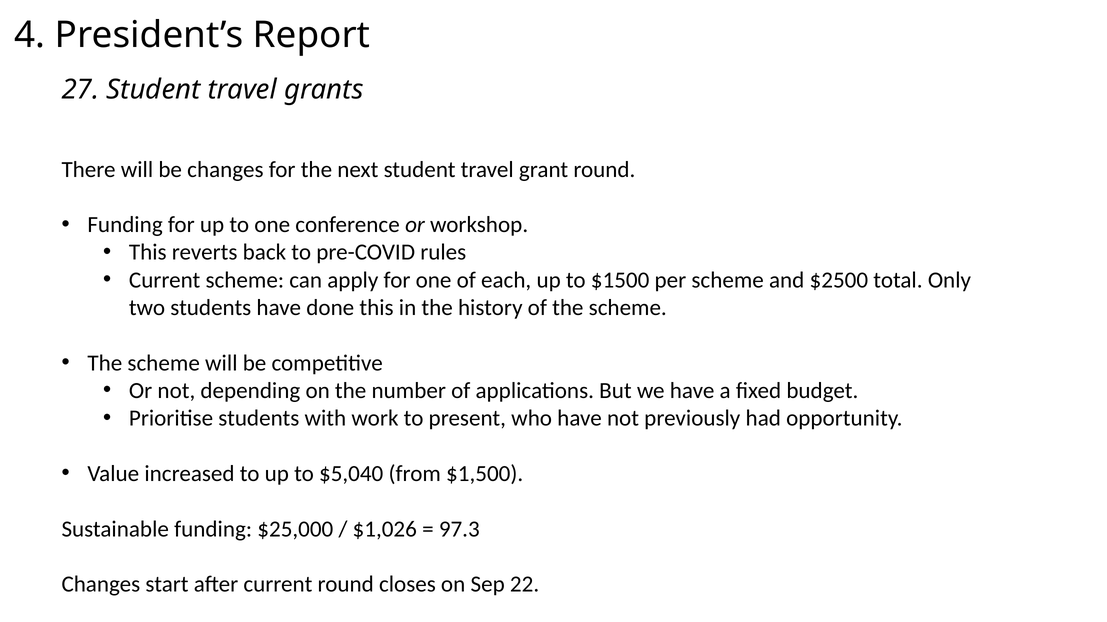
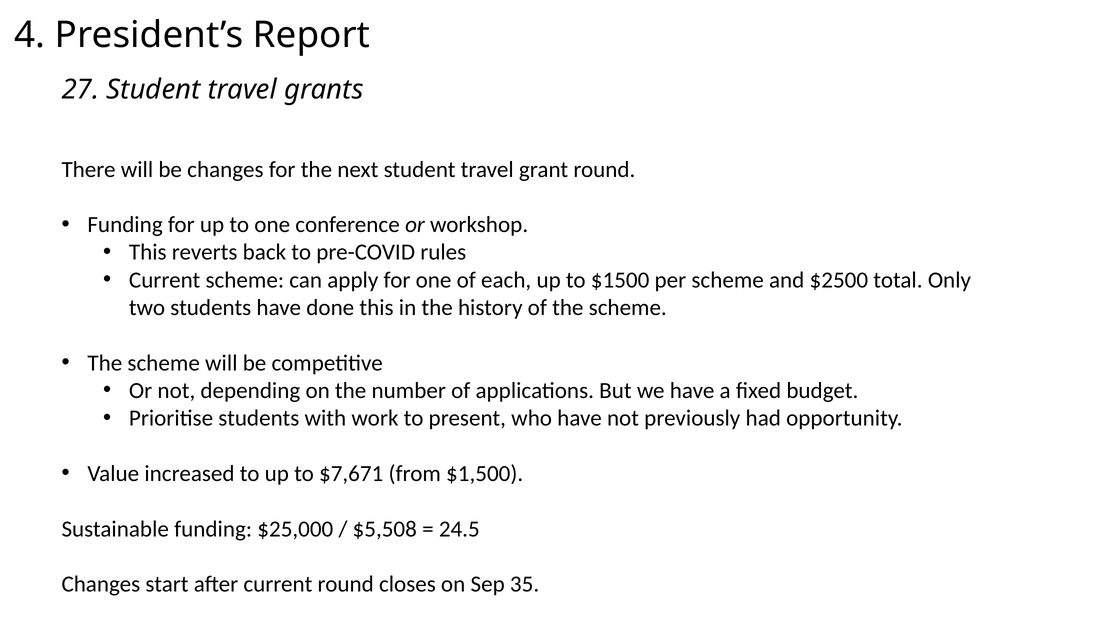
$5,040: $5,040 -> $7,671
$1,026: $1,026 -> $5,508
97.3: 97.3 -> 24.5
22: 22 -> 35
